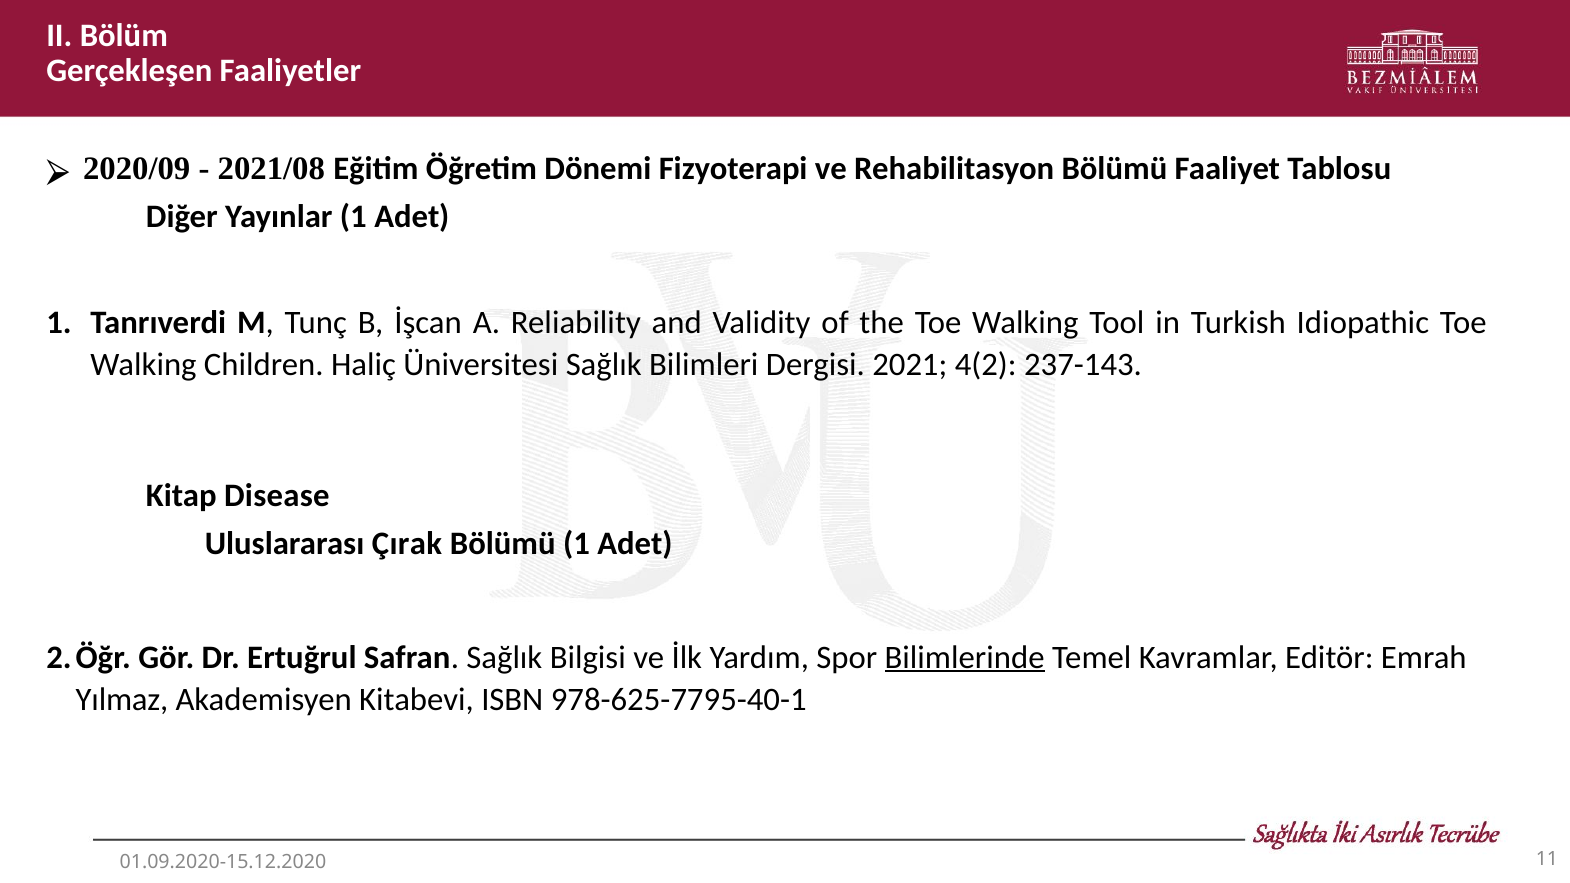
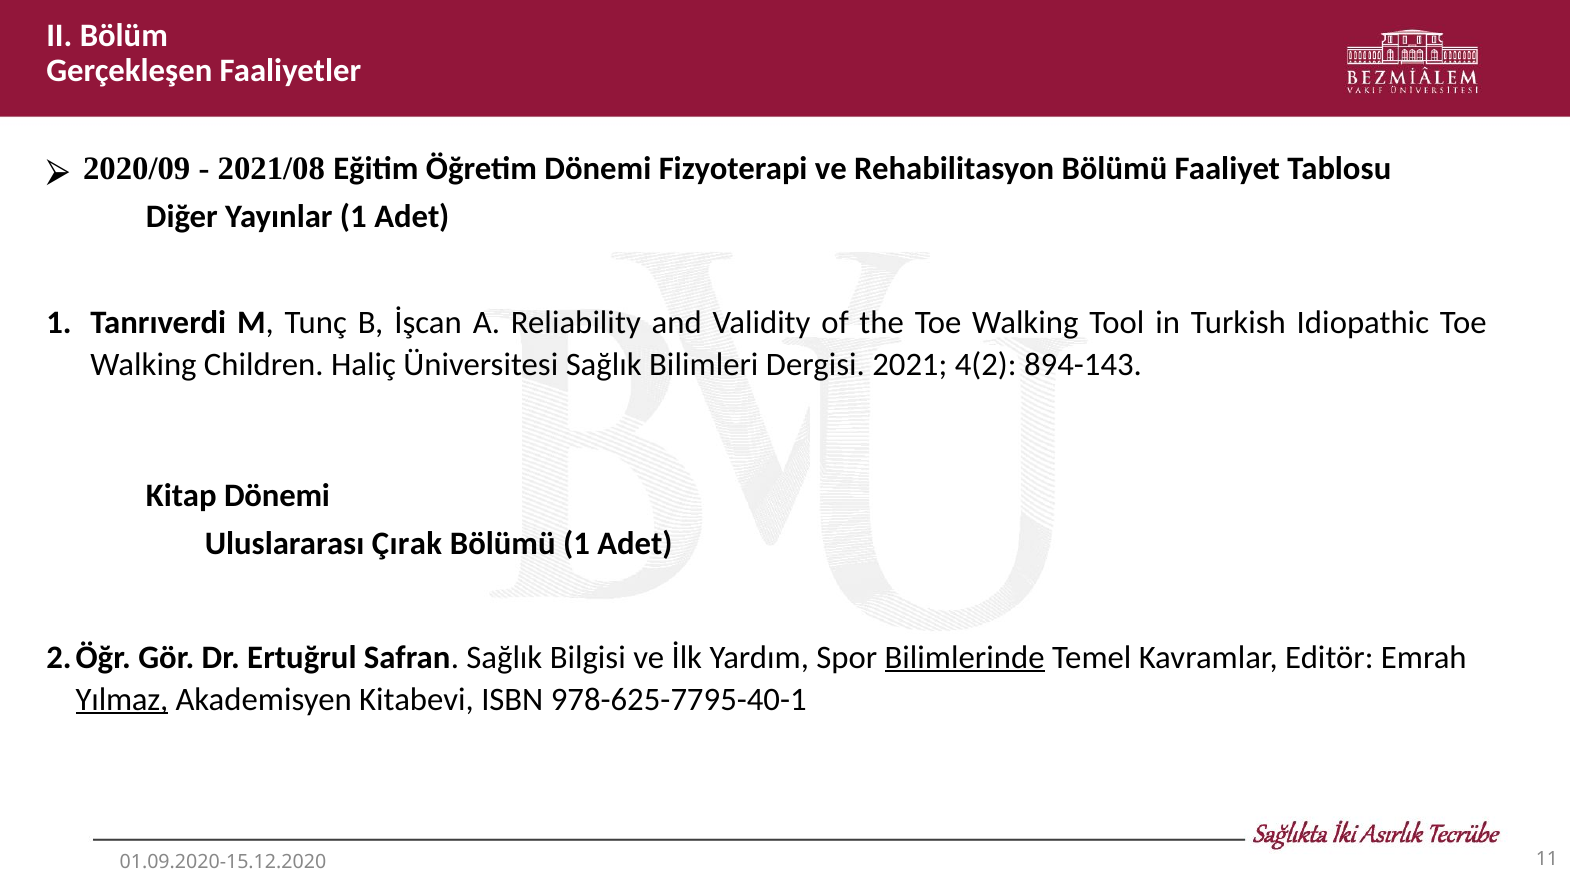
237-143: 237-143 -> 894-143
Disease at (277, 496): Disease -> Dönemi
Yılmaz underline: none -> present
